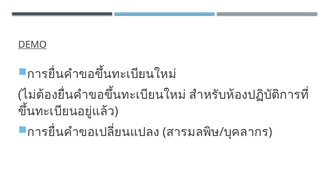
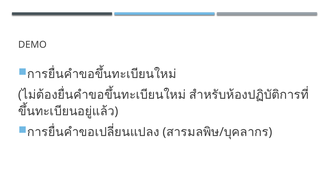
DEMO underline: present -> none
